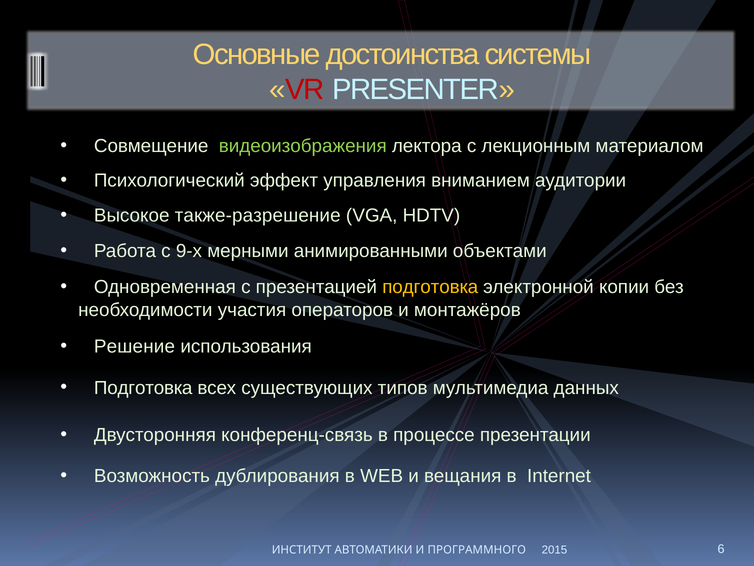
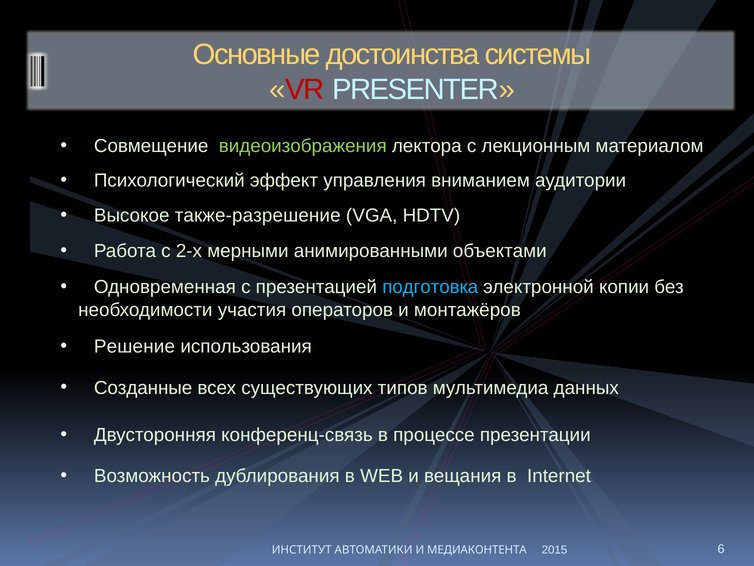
9-х: 9-х -> 2-х
подготовка at (430, 287) colour: yellow -> light blue
Подготовка at (143, 387): Подготовка -> Созданные
ПРОГРАММНОГО: ПРОГРАММНОГО -> МЕДИАКОНТЕНТА
